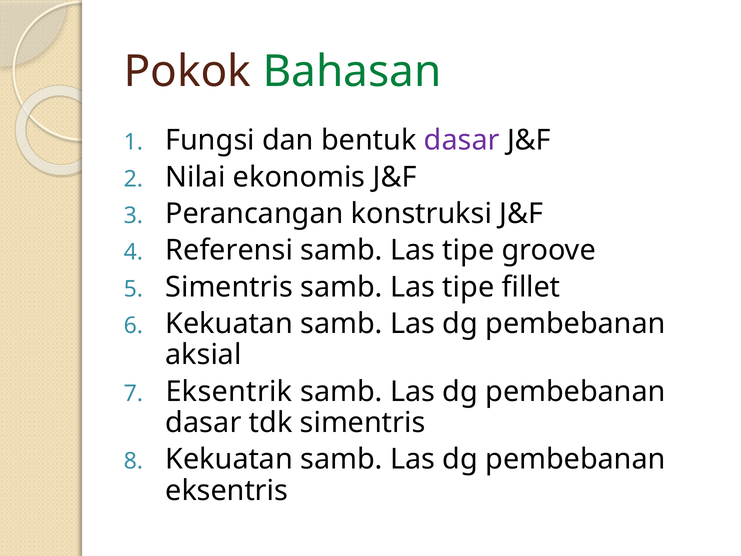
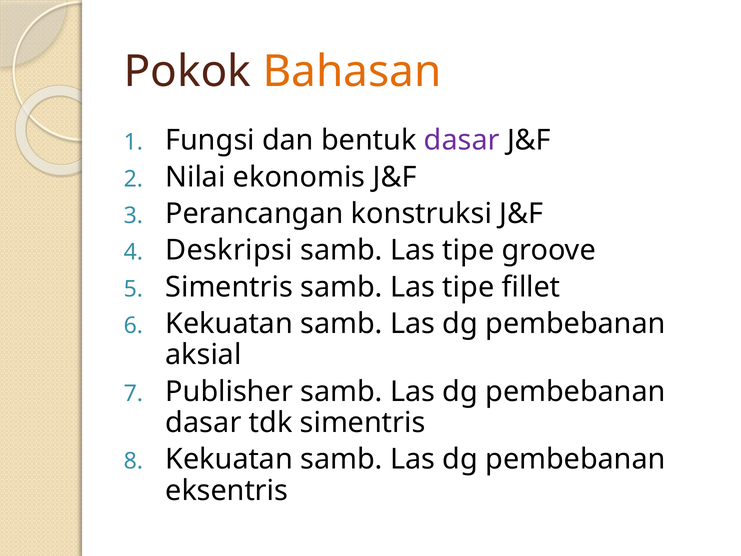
Bahasan colour: green -> orange
Referensi: Referensi -> Deskripsi
Eksentrik: Eksentrik -> Publisher
